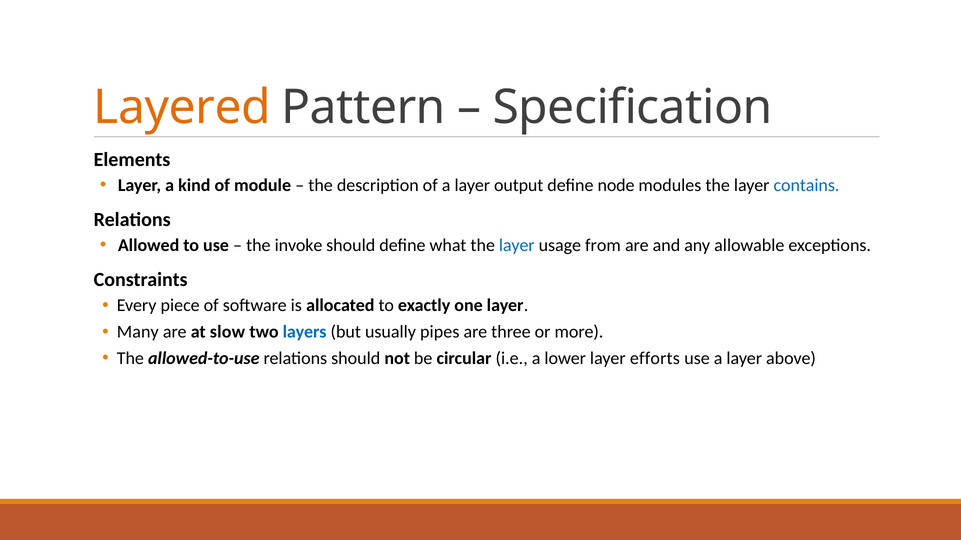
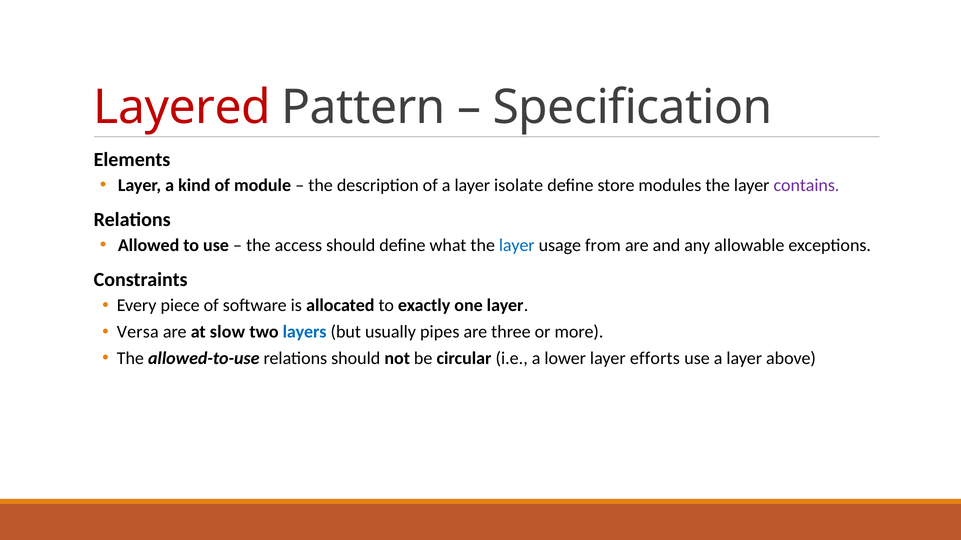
Layered colour: orange -> red
output: output -> isolate
node: node -> store
contains colour: blue -> purple
invoke: invoke -> access
Many: Many -> Versa
